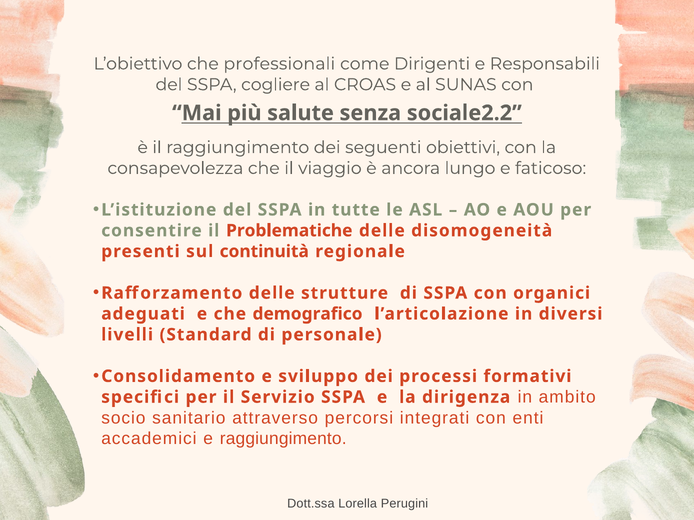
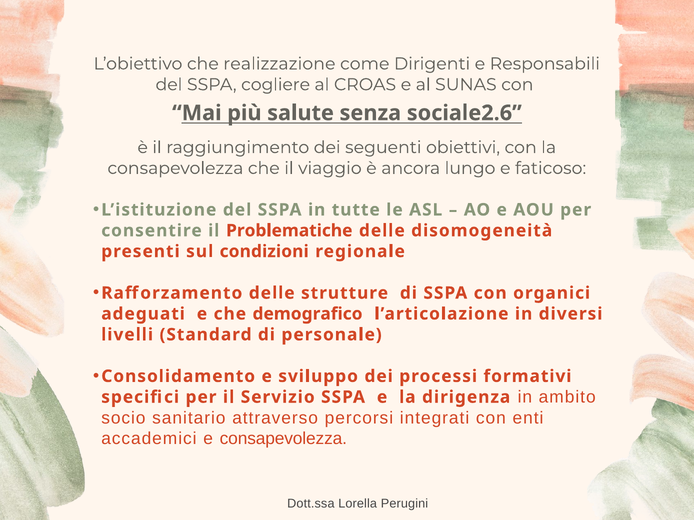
professionali: professionali -> realizzazione
sociale2.2: sociale2.2 -> sociale2.6
continuità: continuità -> condizioni
e raggiungimento: raggiungimento -> consapevolezza
